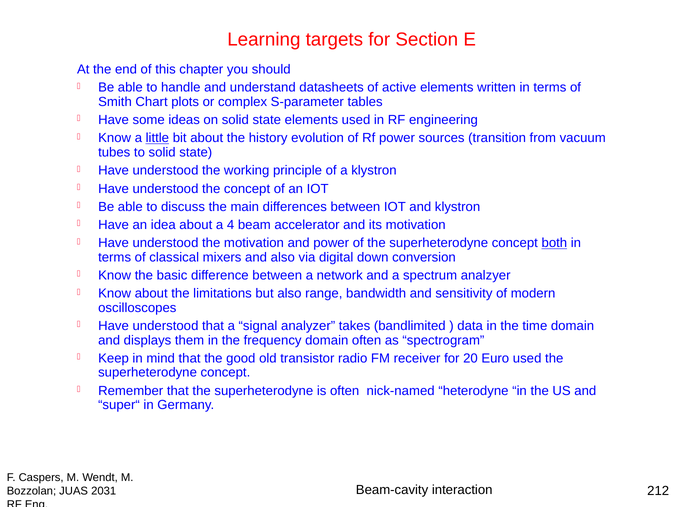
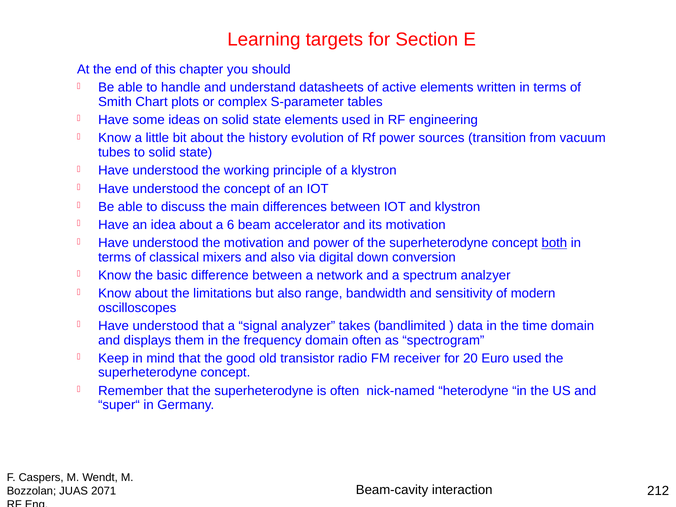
little underline: present -> none
4: 4 -> 6
2031: 2031 -> 2071
